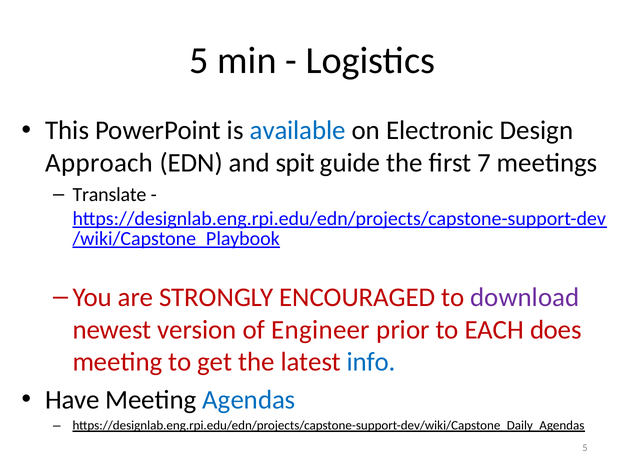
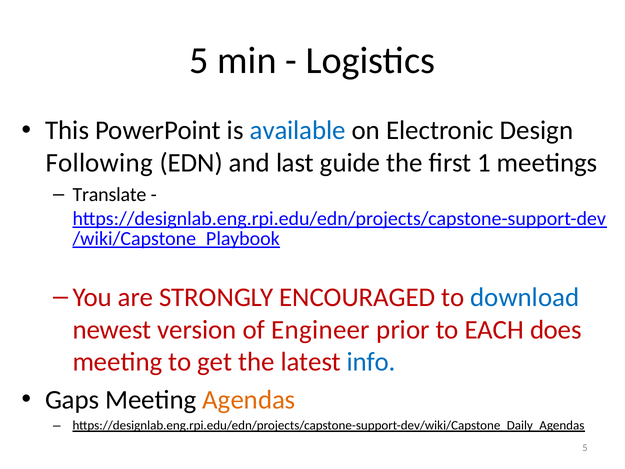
Approach: Approach -> Following
spit: spit -> last
7: 7 -> 1
download colour: purple -> blue
Have: Have -> Gaps
Agendas colour: blue -> orange
